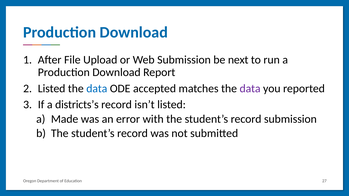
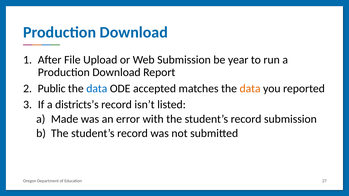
next: next -> year
Listed at (52, 89): Listed -> Public
data at (250, 89) colour: purple -> orange
